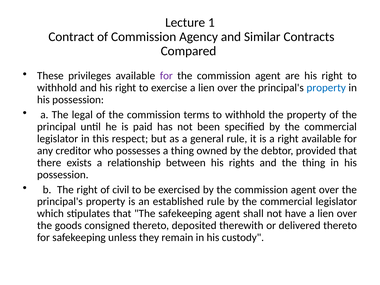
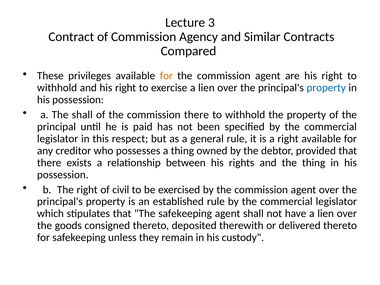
1: 1 -> 3
for at (166, 76) colour: purple -> orange
The legal: legal -> shall
commission terms: terms -> there
